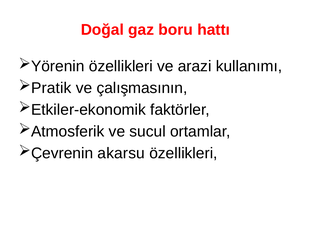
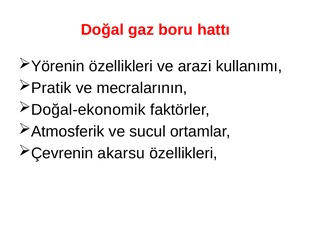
çalışmasının: çalışmasının -> mecralarının
Etkiler-ekonomik: Etkiler-ekonomik -> Doğal-ekonomik
